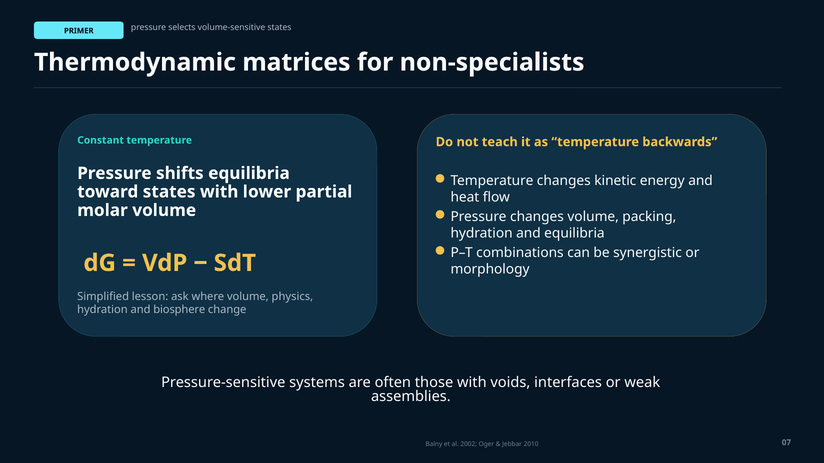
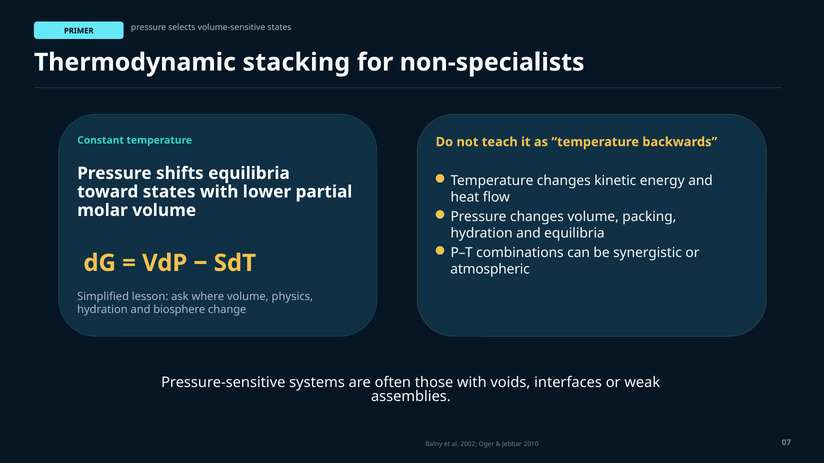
matrices: matrices -> stacking
morphology: morphology -> atmospheric
